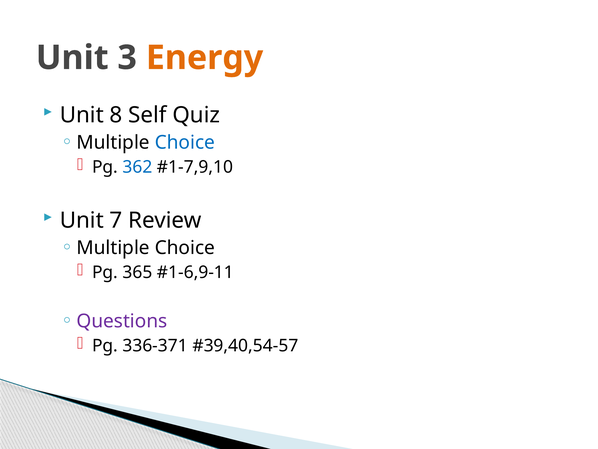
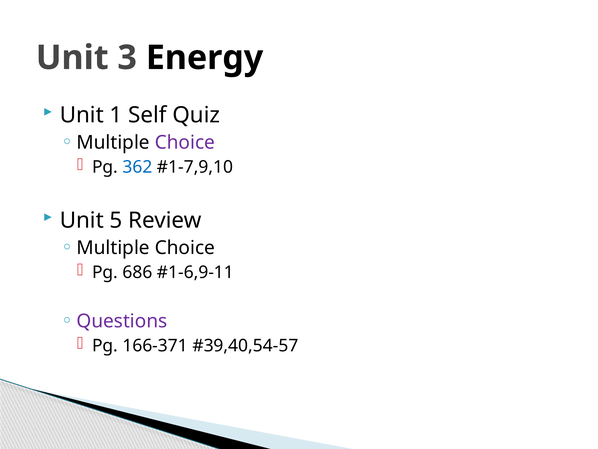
Energy colour: orange -> black
8: 8 -> 1
Choice at (185, 142) colour: blue -> purple
7: 7 -> 5
365: 365 -> 686
336-371: 336-371 -> 166-371
